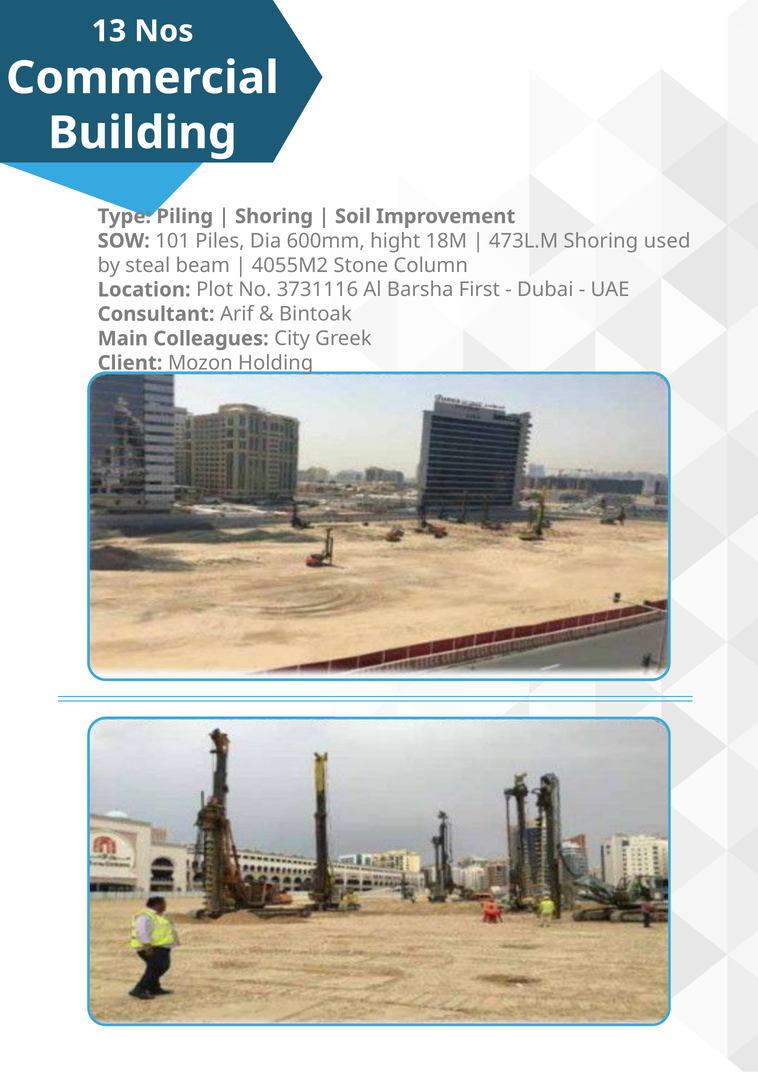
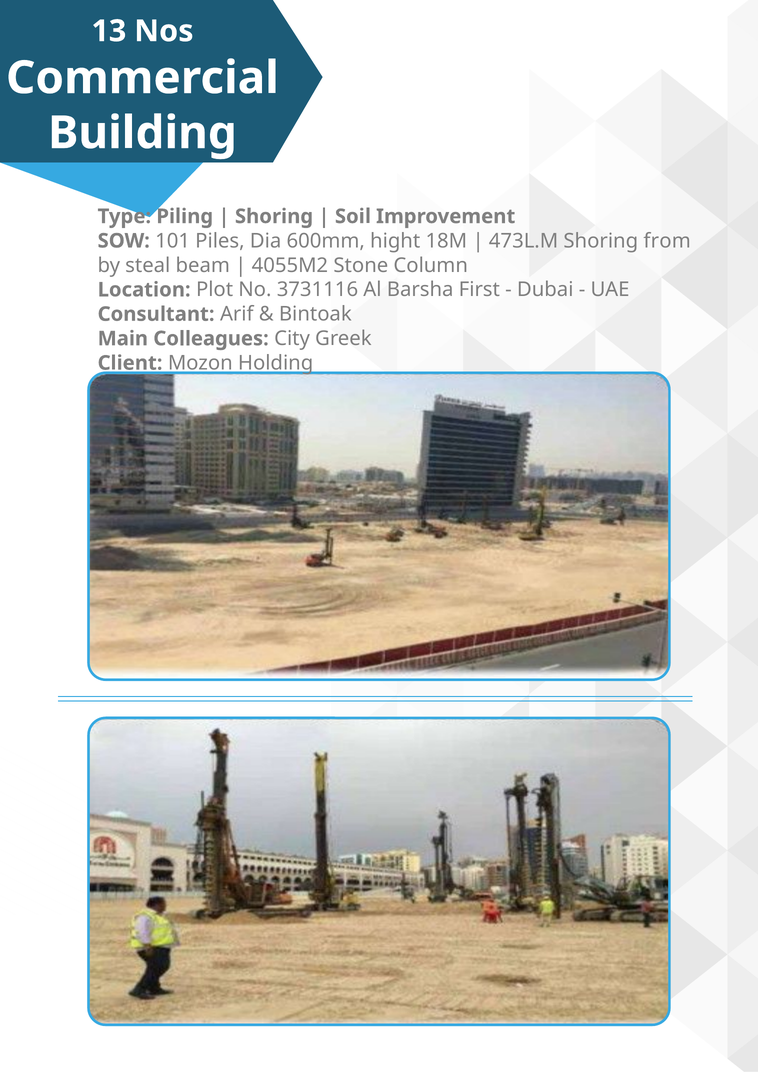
used: used -> from
